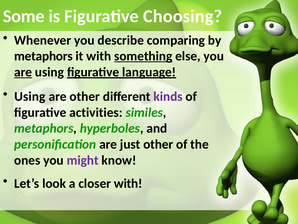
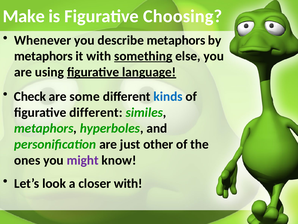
Some: Some -> Make
describe comparing: comparing -> metaphors
are at (23, 72) underline: present -> none
Using at (30, 96): Using -> Check
are other: other -> some
kinds colour: purple -> blue
figurative activities: activities -> different
